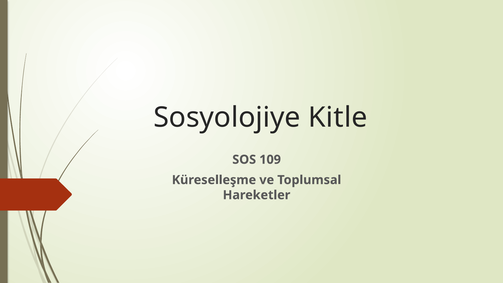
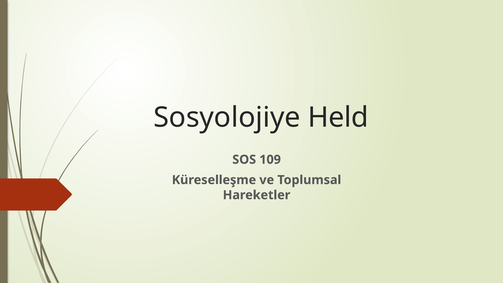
Kitle: Kitle -> Held
